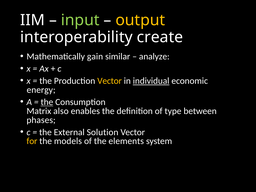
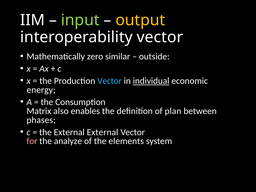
interoperability create: create -> vector
gain: gain -> zero
analyze: analyze -> outside
Vector at (110, 81) colour: yellow -> light blue
the at (47, 102) underline: present -> none
type: type -> plan
External Solution: Solution -> External
for colour: yellow -> pink
models: models -> analyze
